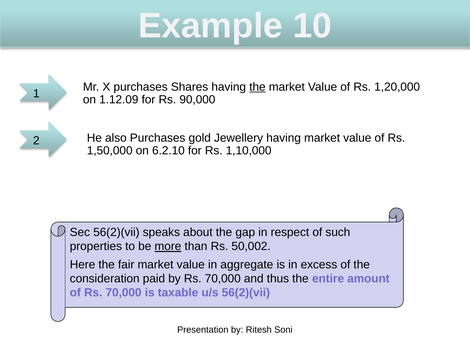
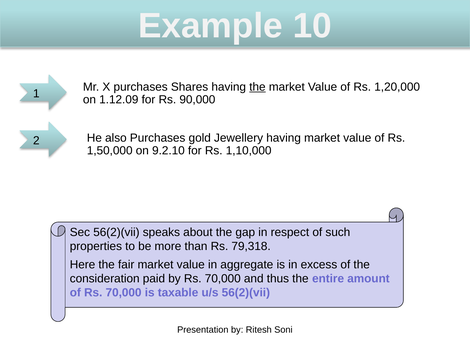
6.2.10: 6.2.10 -> 9.2.10
more underline: present -> none
50,002: 50,002 -> 79,318
